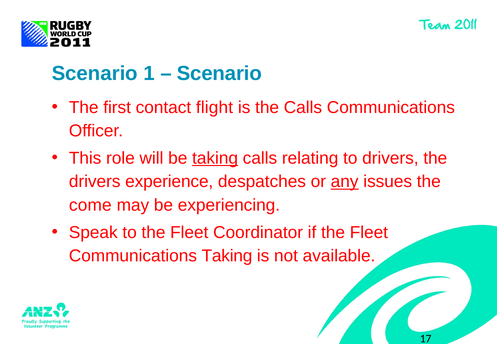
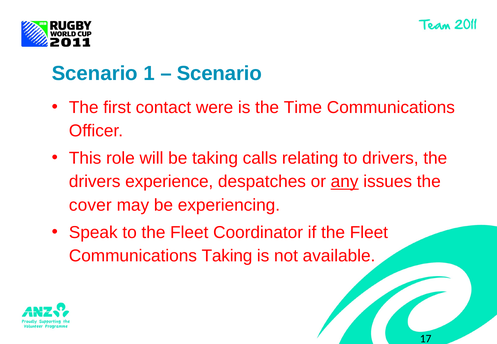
flight: flight -> were
the Calls: Calls -> Time
taking at (215, 158) underline: present -> none
come: come -> cover
